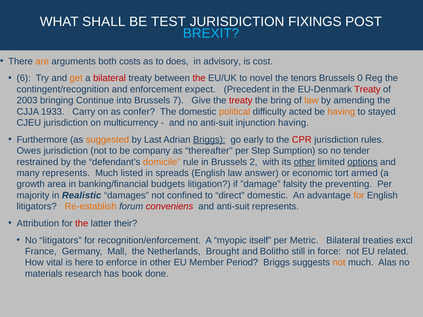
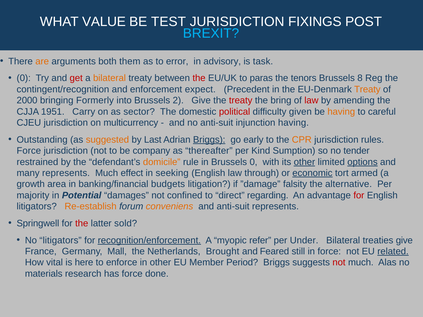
SHALL: SHALL -> VALUE
costs: costs -> them
does: does -> error
cost: cost -> task
6 at (24, 78): 6 -> 0
get colour: orange -> red
bilateral at (109, 78) colour: red -> orange
novel: novel -> paras
0: 0 -> 8
Treaty at (367, 89) colour: red -> orange
2003: 2003 -> 2000
Continue: Continue -> Formerly
7: 7 -> 2
law at (311, 101) colour: orange -> red
1933: 1933 -> 1951
confer: confer -> sector
political colour: orange -> red
acted: acted -> given
stayed: stayed -> careful
Furthermore: Furthermore -> Outstanding
CPR colour: red -> orange
Owes at (29, 151): Owes -> Force
Step: Step -> Kind
Brussels 2: 2 -> 0
listed: listed -> effect
spreads: spreads -> seeking
answer: answer -> through
economic underline: none -> present
preventing: preventing -> alternative
Realistic: Realistic -> Potential
direct domestic: domestic -> regarding
for at (359, 196) colour: orange -> red
conveniens colour: red -> orange
Attribution: Attribution -> Springwell
their: their -> sold
recognition/enforcement underline: none -> present
itself: itself -> refer
Metric: Metric -> Under
treaties excl: excl -> give
Bolitho: Bolitho -> Feared
related underline: none -> present
not at (339, 263) colour: orange -> red
has book: book -> force
